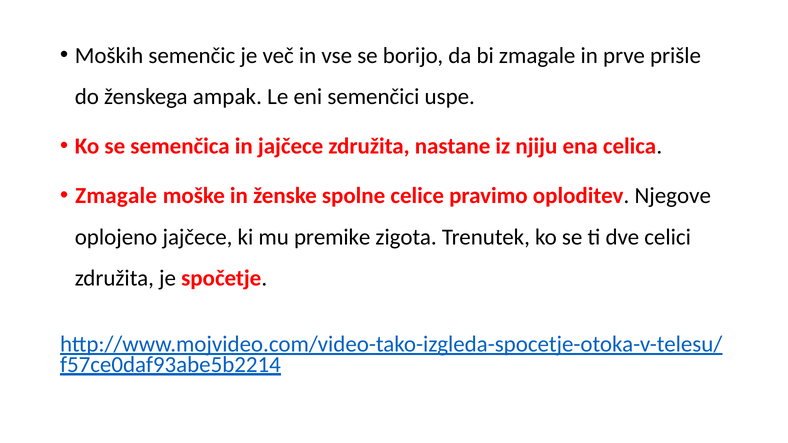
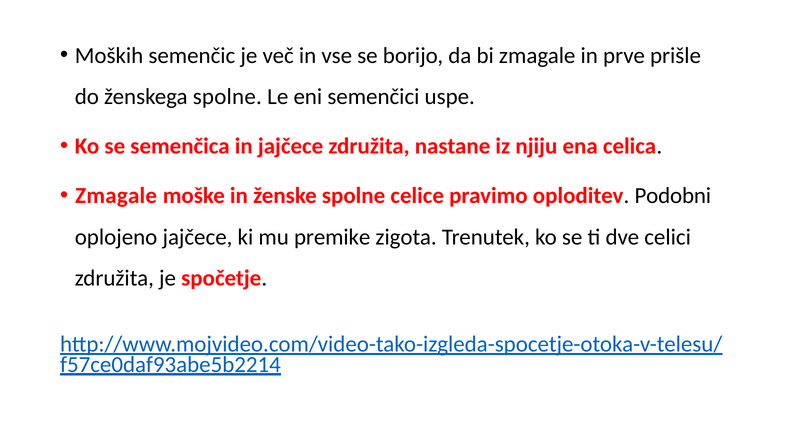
ženskega ampak: ampak -> spolne
Njegove: Njegove -> Podobni
